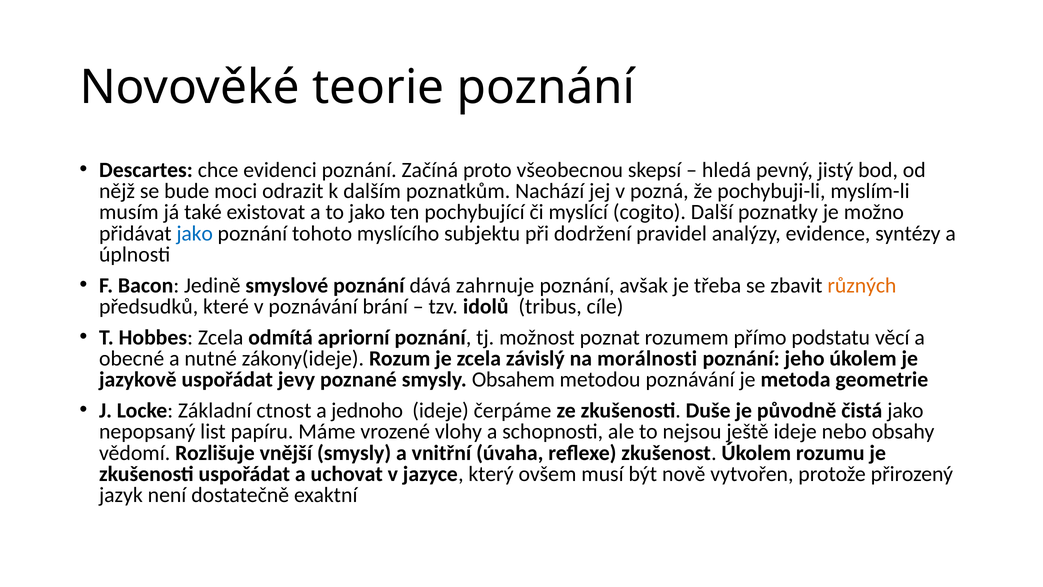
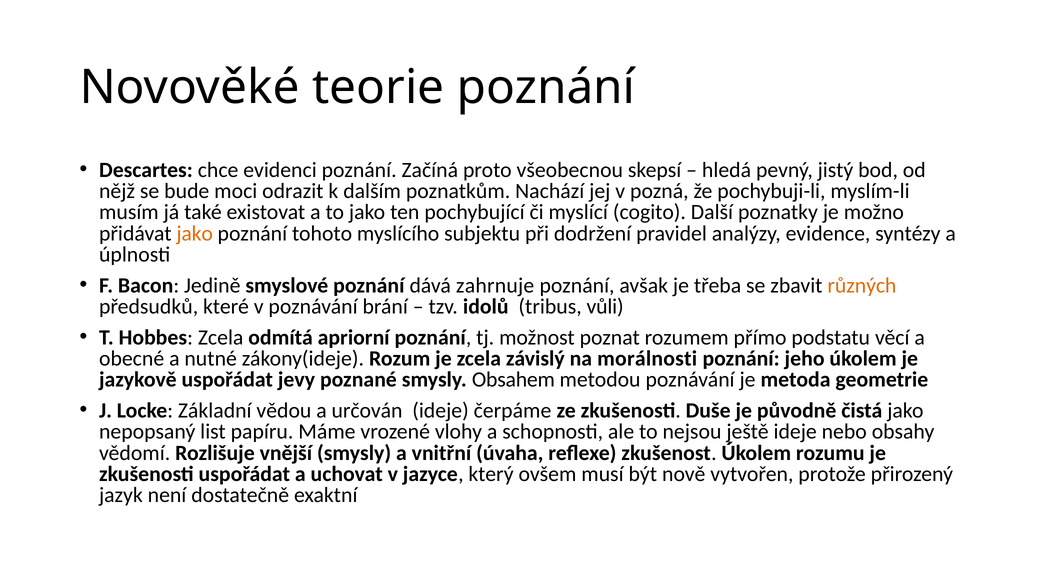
jako at (195, 233) colour: blue -> orange
cíle: cíle -> vůli
ctnost: ctnost -> vědou
jednoho: jednoho -> určován
